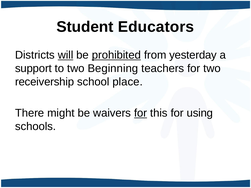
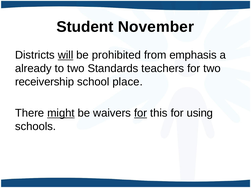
Educators: Educators -> November
prohibited underline: present -> none
yesterday: yesterday -> emphasis
support: support -> already
Beginning: Beginning -> Standards
might underline: none -> present
